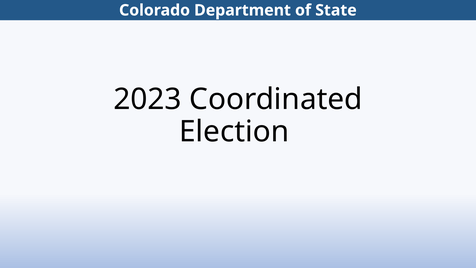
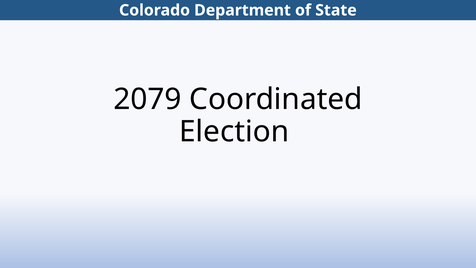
2023: 2023 -> 2079
